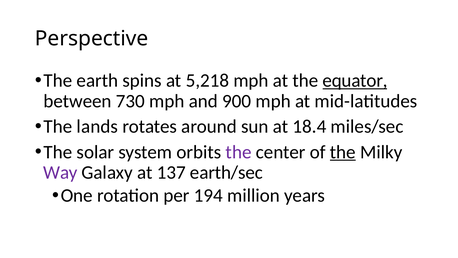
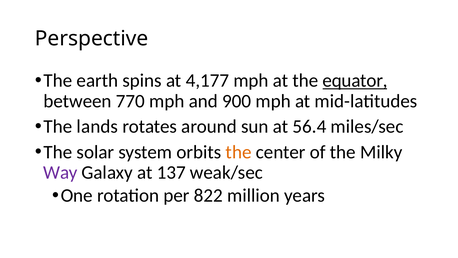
5,218: 5,218 -> 4,177
730: 730 -> 770
18.4: 18.4 -> 56.4
the at (239, 152) colour: purple -> orange
the at (343, 152) underline: present -> none
earth/sec: earth/sec -> weak/sec
194: 194 -> 822
